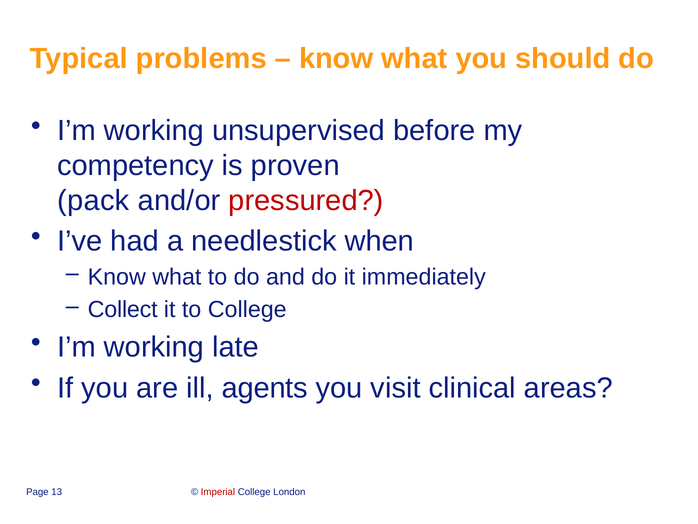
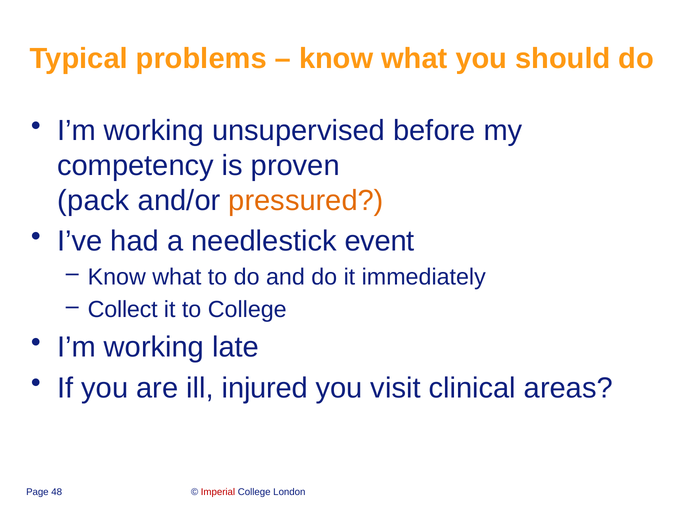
pressured colour: red -> orange
when: when -> event
agents: agents -> injured
13: 13 -> 48
